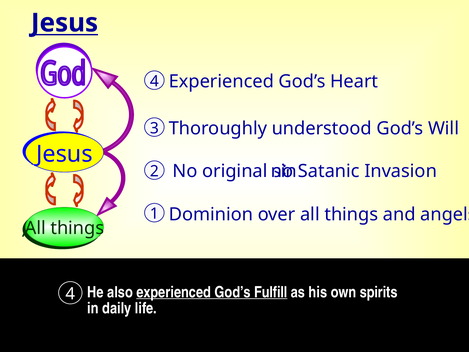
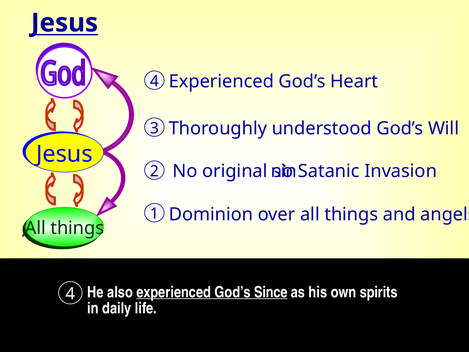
Fulfill: Fulfill -> Since
